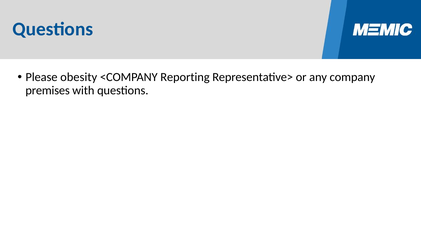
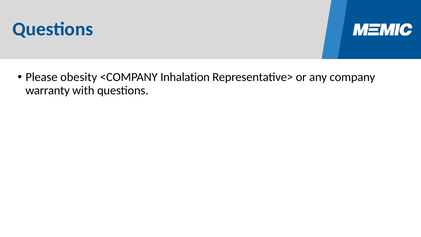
Reporting: Reporting -> Inhalation
premises: premises -> warranty
